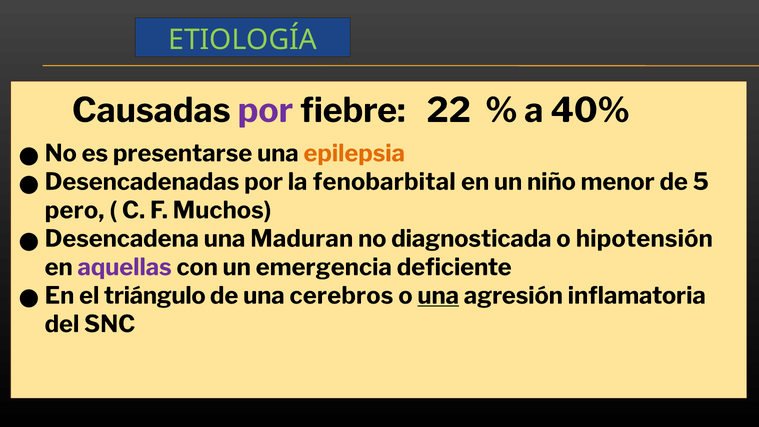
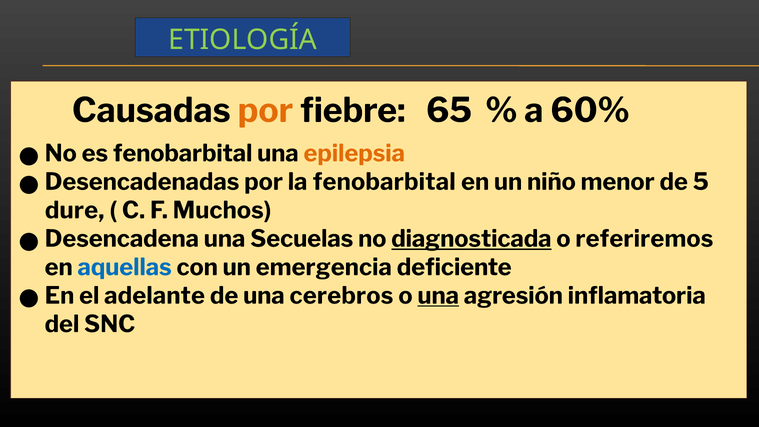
por at (265, 111) colour: purple -> orange
22: 22 -> 65
40%: 40% -> 60%
es presentarse: presentarse -> fenobarbital
pero: pero -> dure
Maduran: Maduran -> Secuelas
diagnosticada underline: none -> present
hipotensión: hipotensión -> referiremos
aquellas colour: purple -> blue
triángulo: triángulo -> adelante
